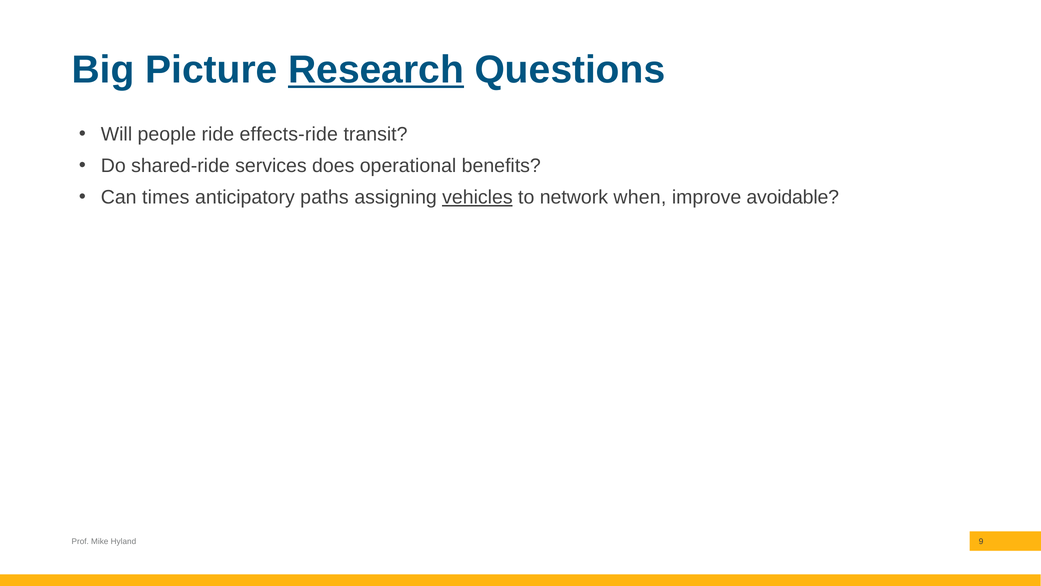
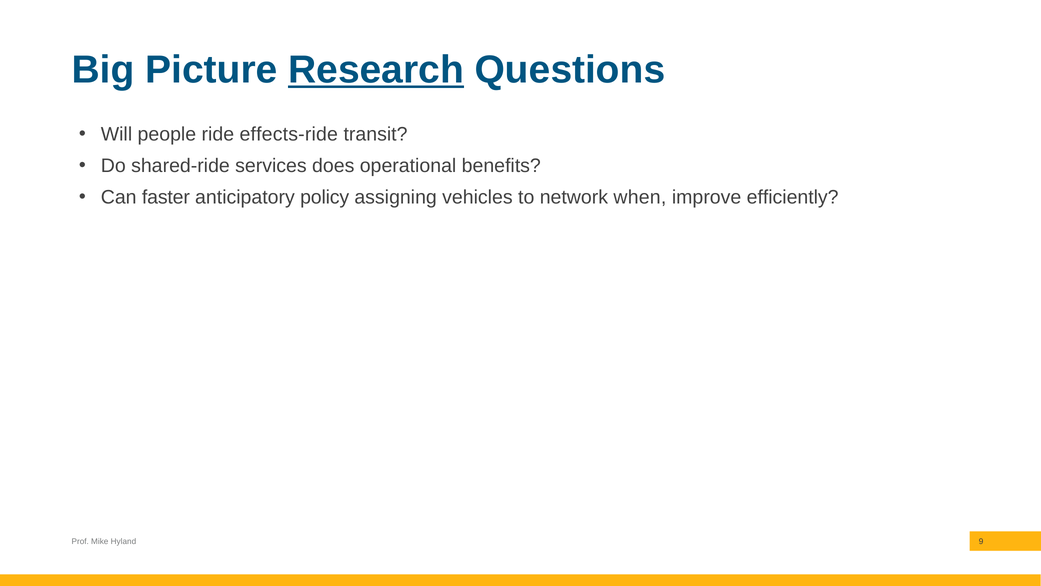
times: times -> faster
paths: paths -> policy
vehicles underline: present -> none
avoidable: avoidable -> efficiently
